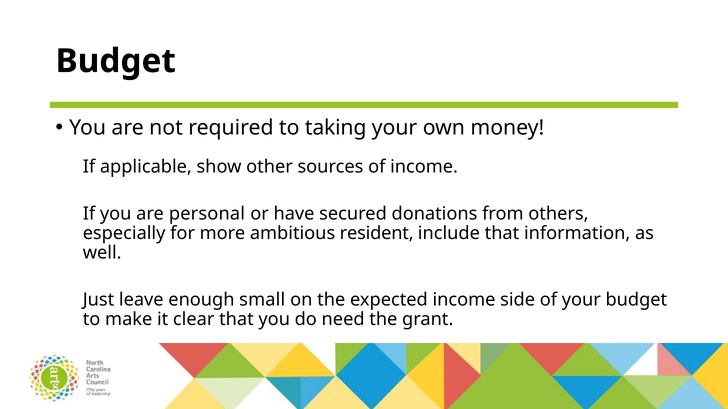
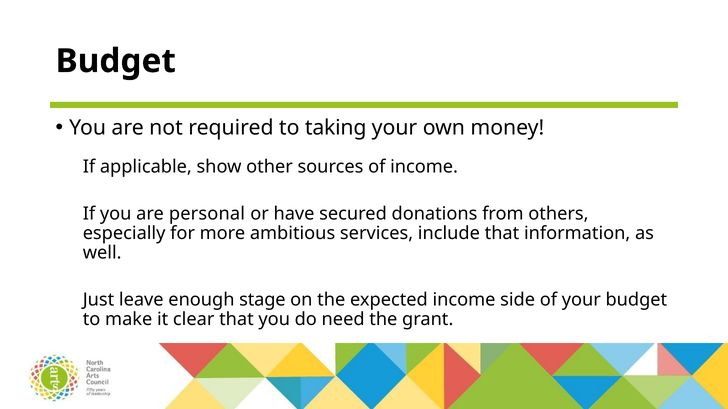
resident: resident -> services
small: small -> stage
